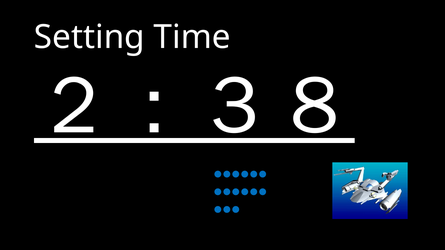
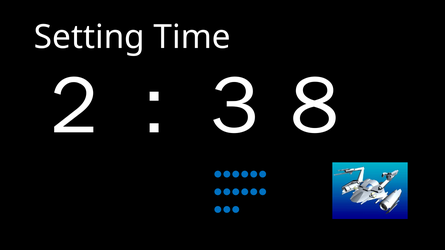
２：３８ underline: present -> none
